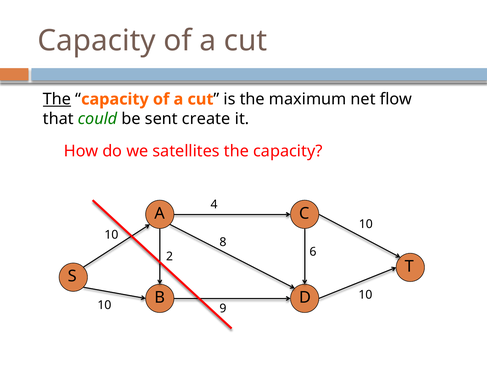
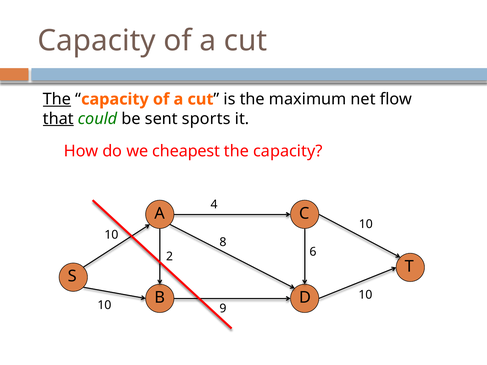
that underline: none -> present
create: create -> sports
satellites: satellites -> cheapest
